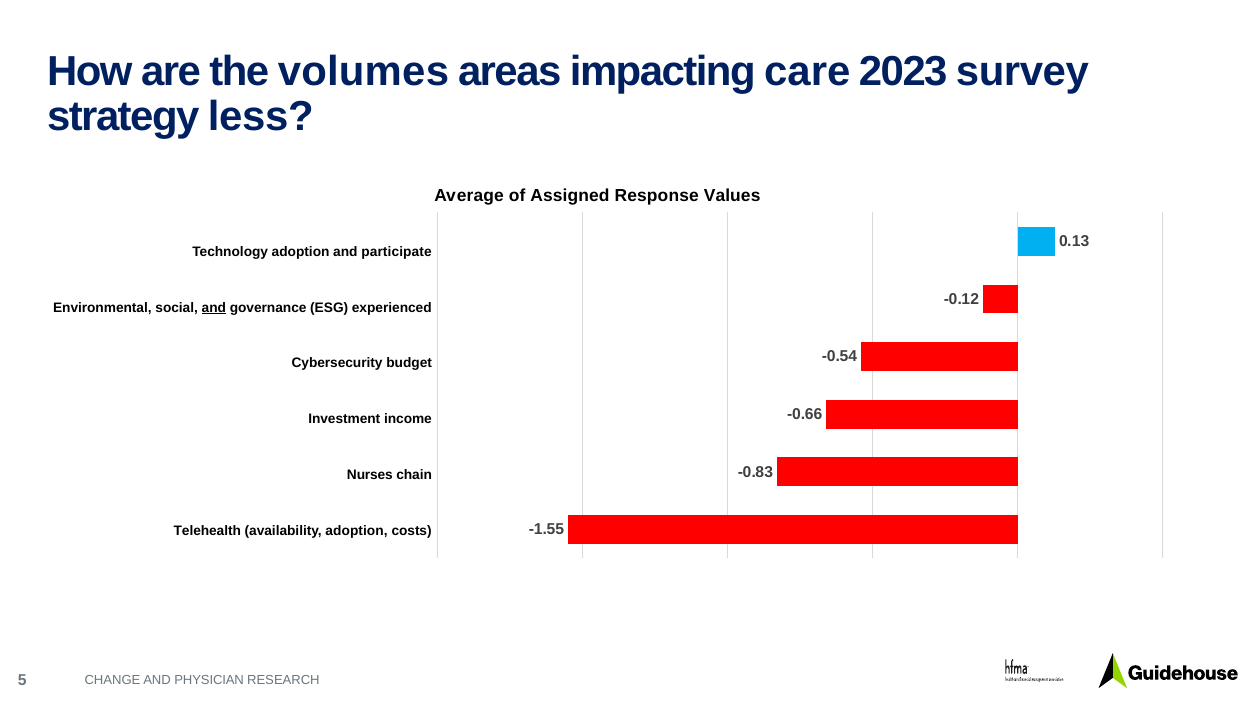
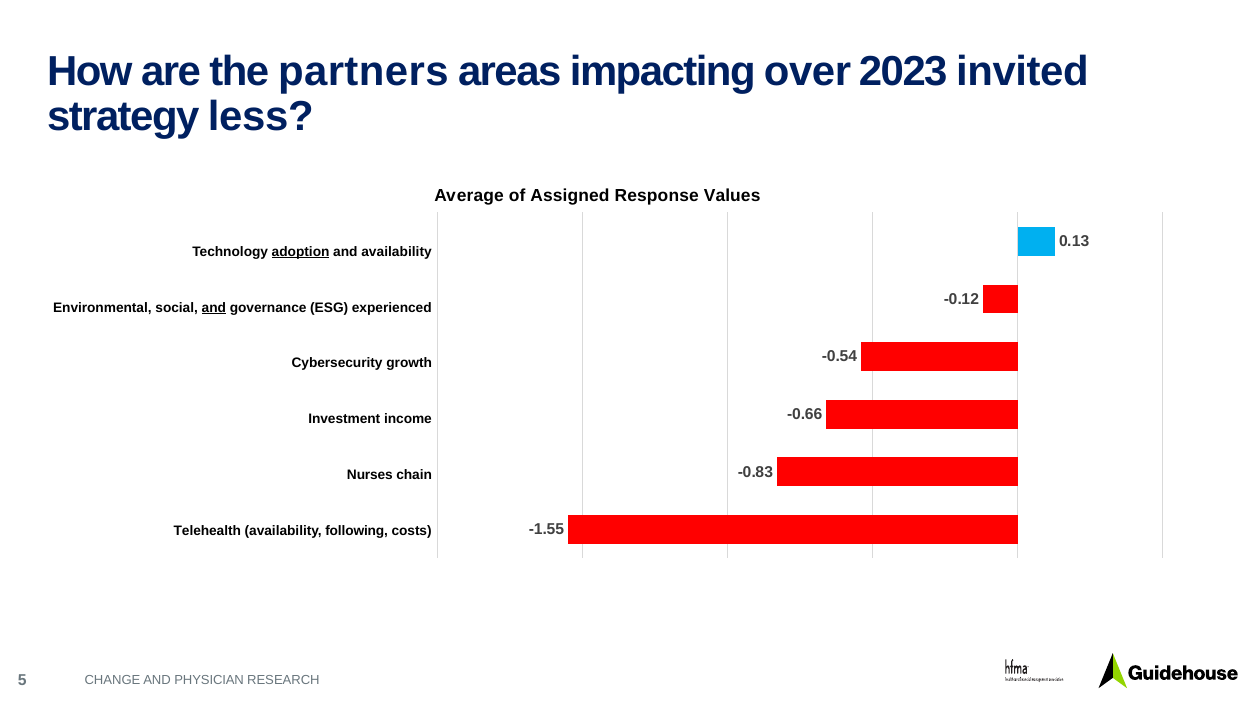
volumes: volumes -> partners
care: care -> over
survey: survey -> invited
adoption at (301, 252) underline: none -> present
and participate: participate -> availability
budget: budget -> growth
availability adoption: adoption -> following
